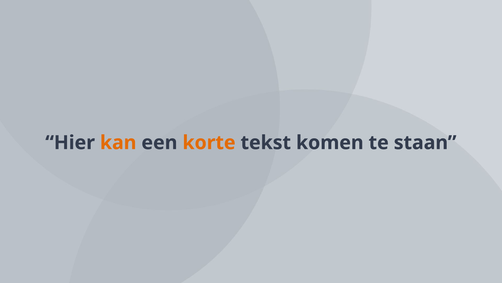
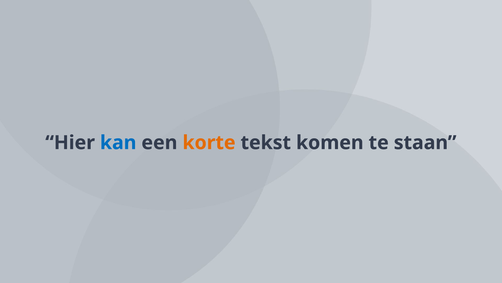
kan colour: orange -> blue
